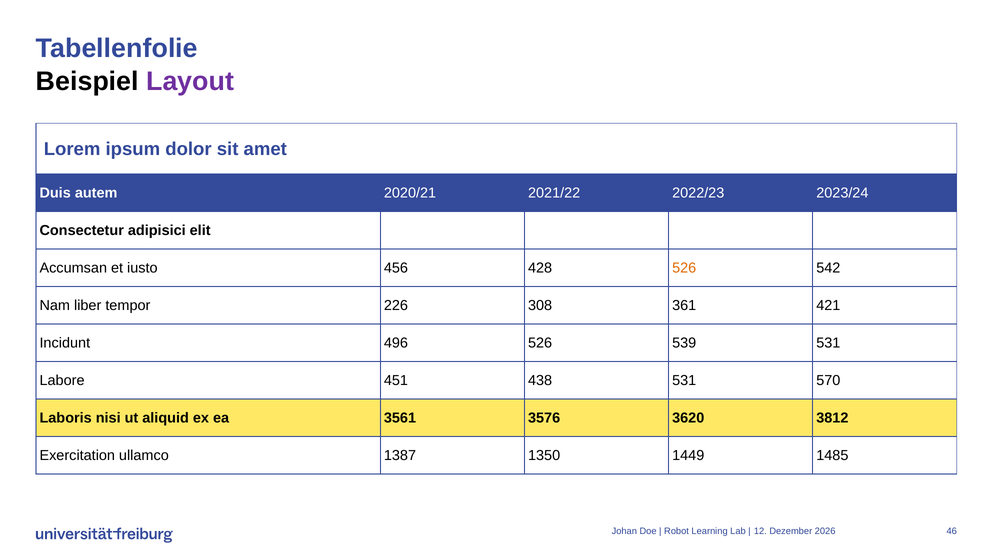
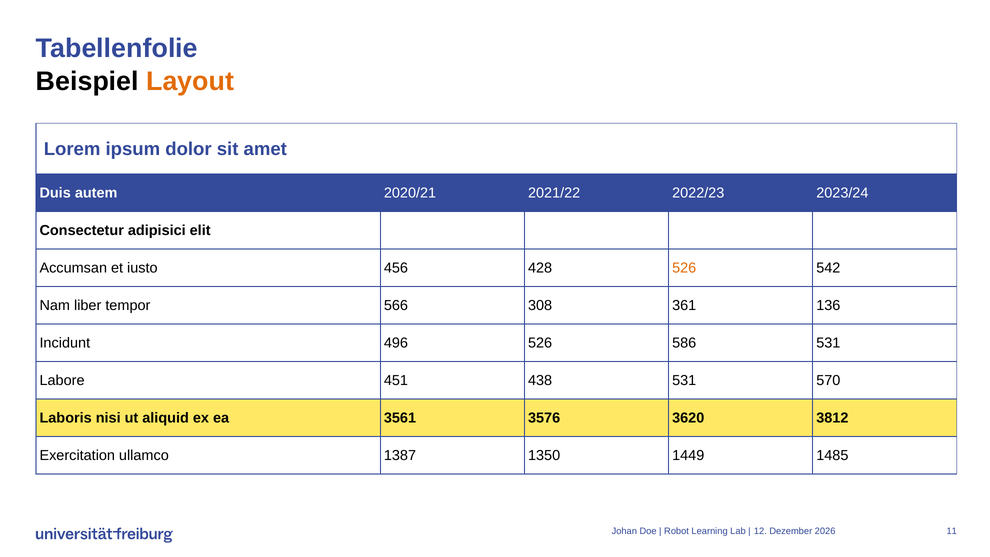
Layout colour: purple -> orange
226: 226 -> 566
421: 421 -> 136
539: 539 -> 586
46: 46 -> 11
